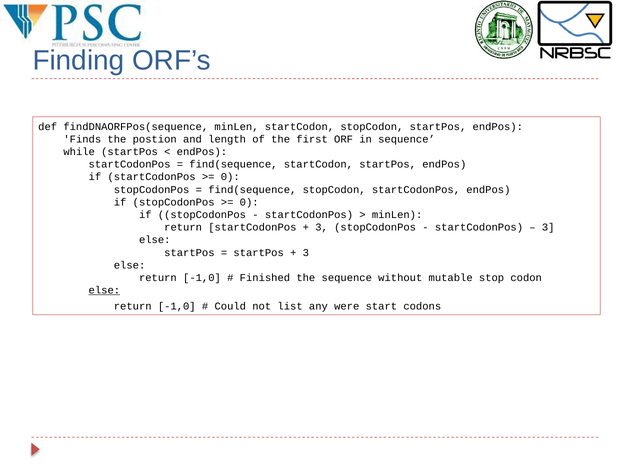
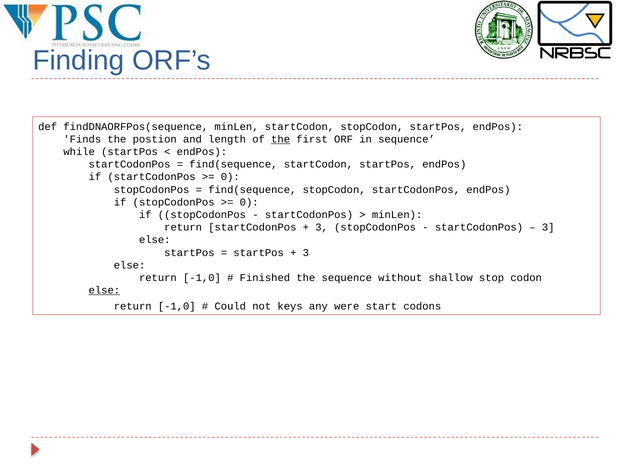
the at (281, 139) underline: none -> present
mutable: mutable -> shallow
list: list -> keys
